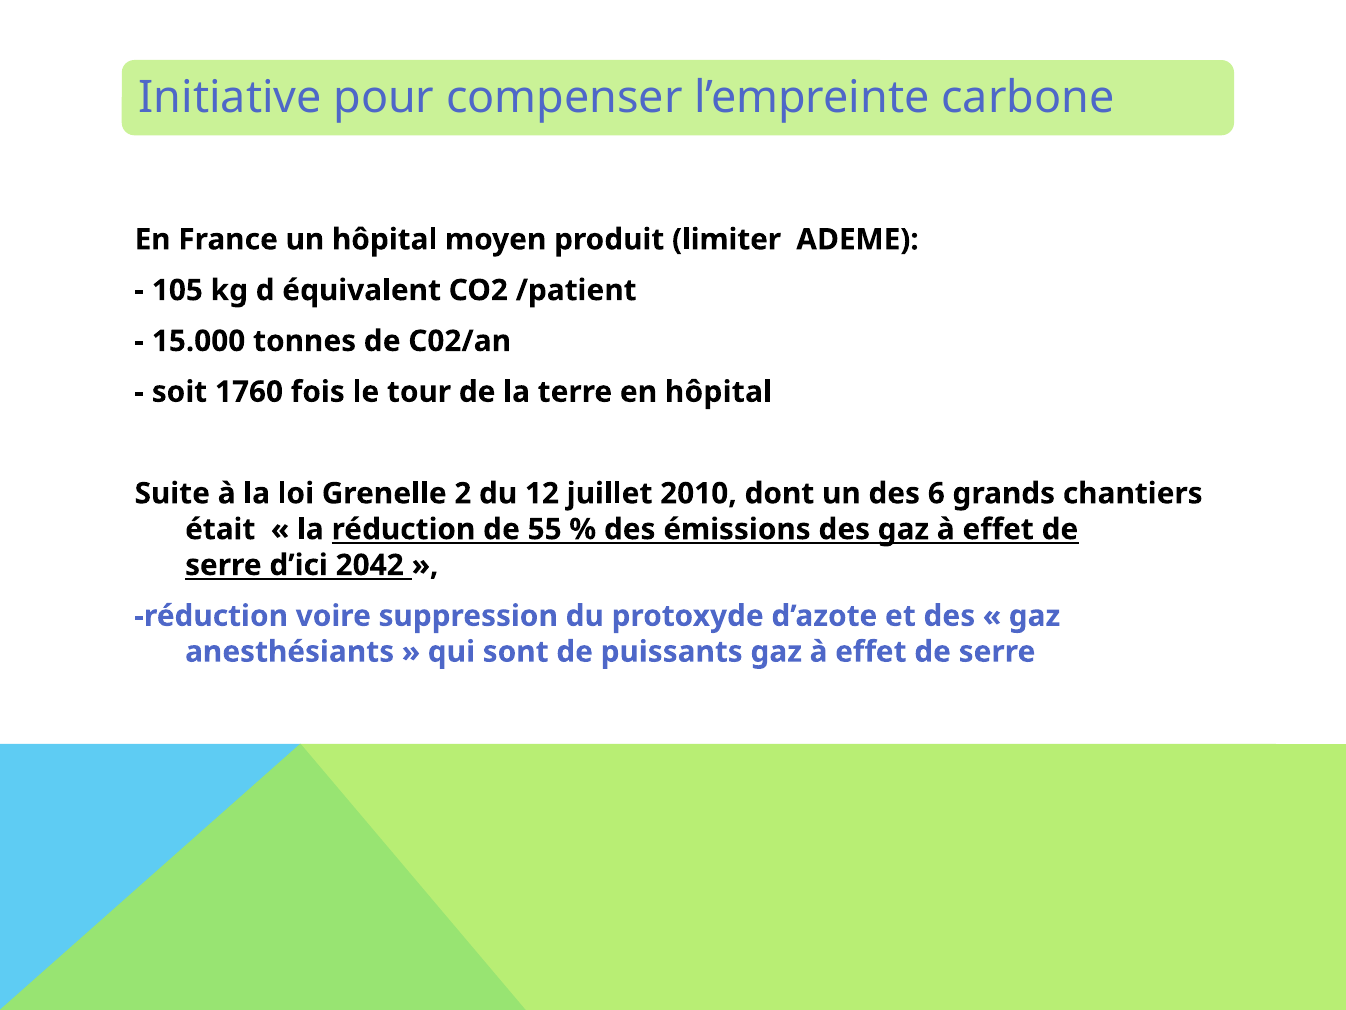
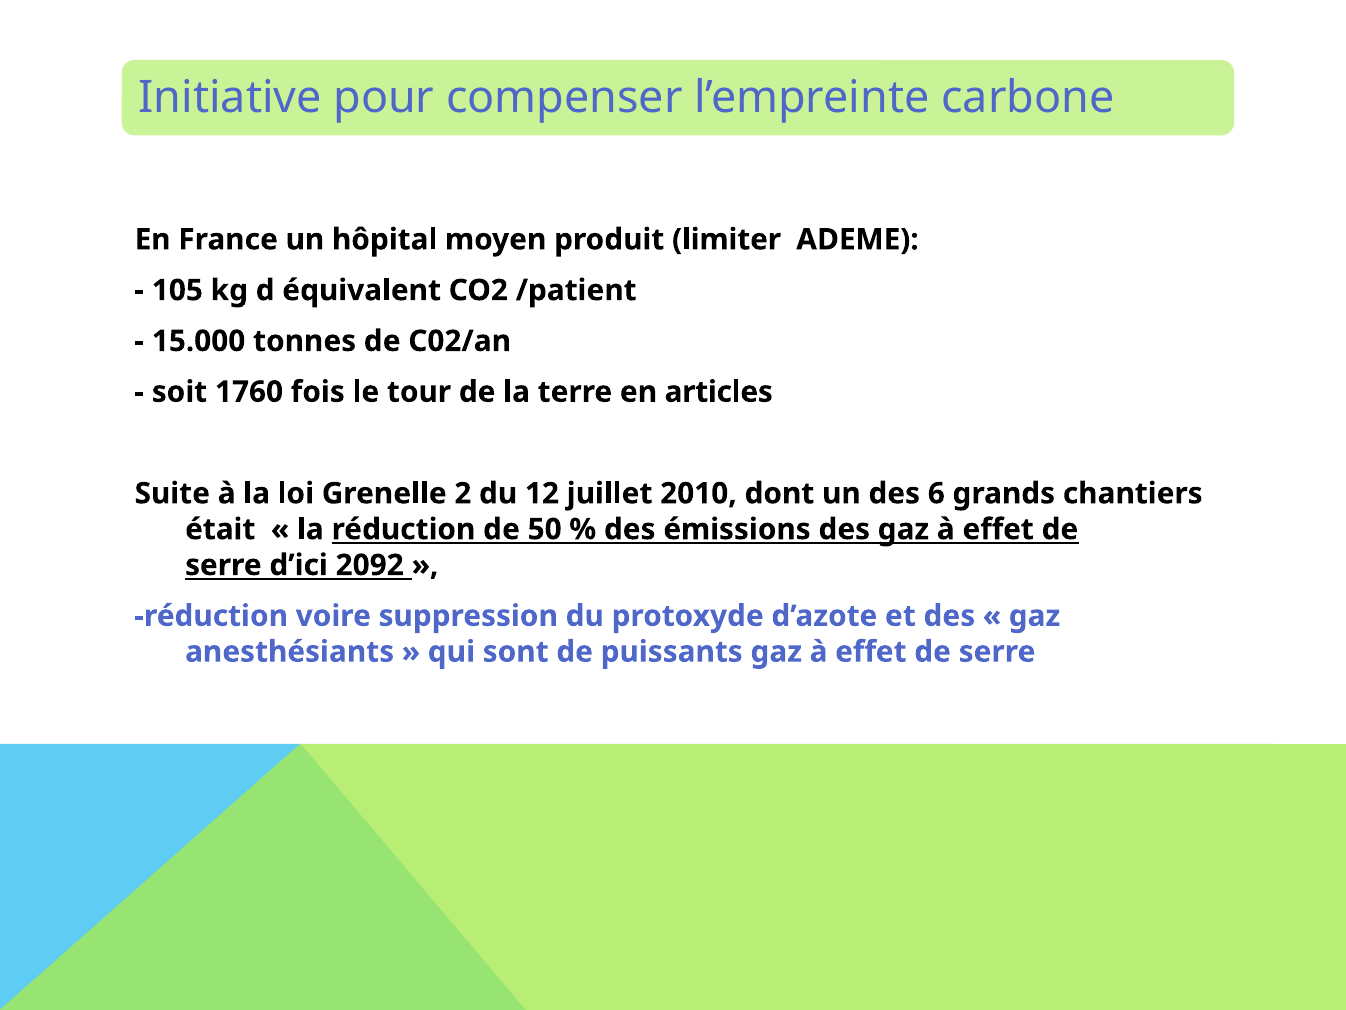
en hôpital: hôpital -> articles
55: 55 -> 50
2042: 2042 -> 2092
